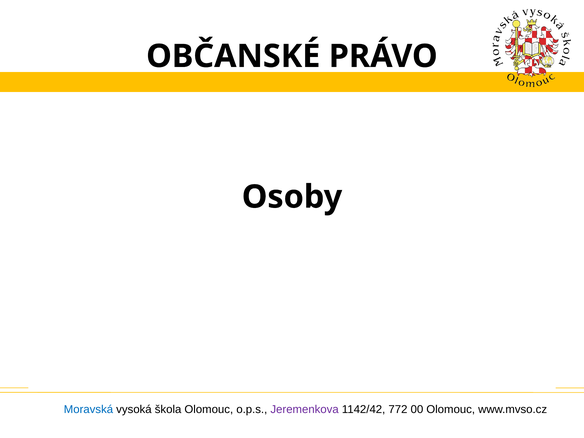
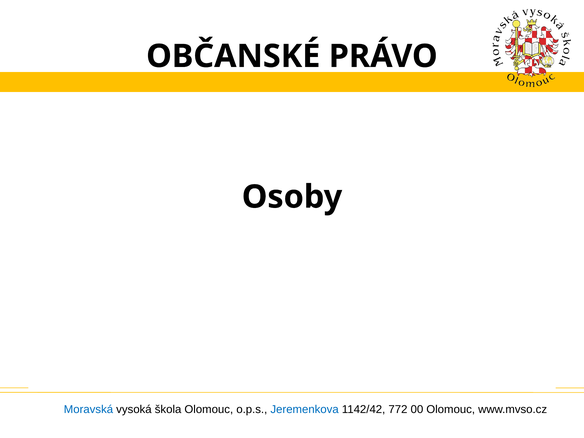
Jeremenkova colour: purple -> blue
